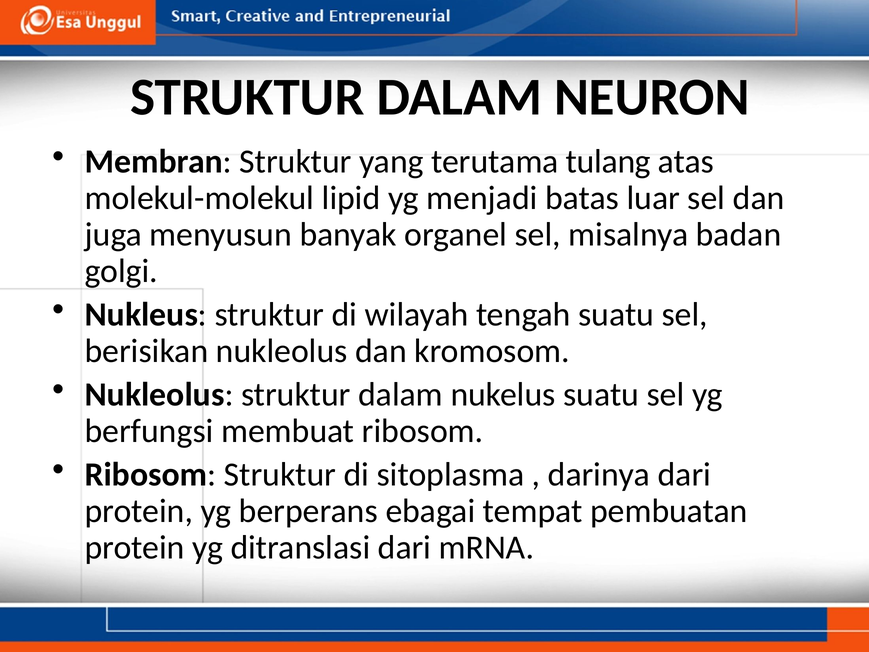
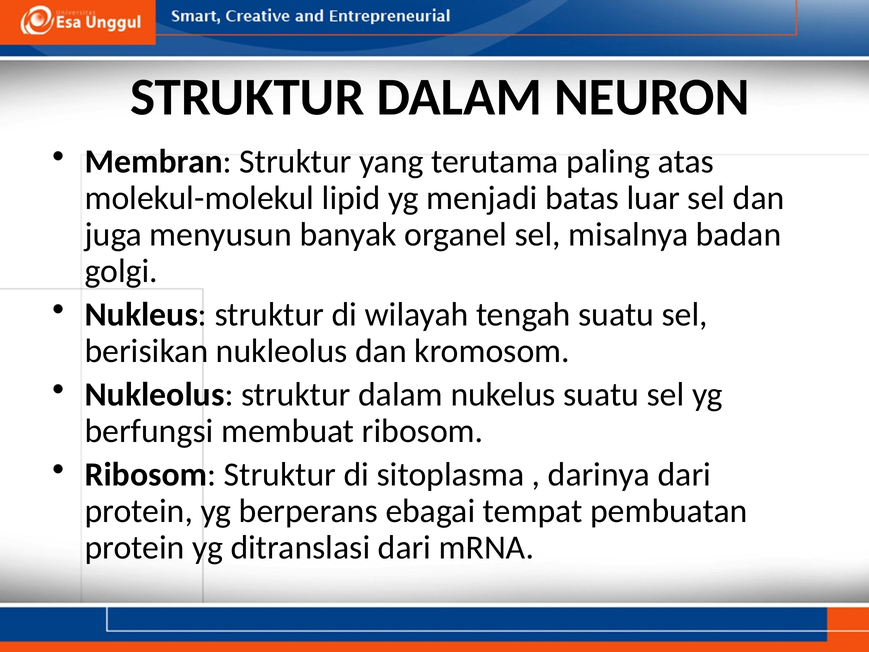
tulang: tulang -> paling
